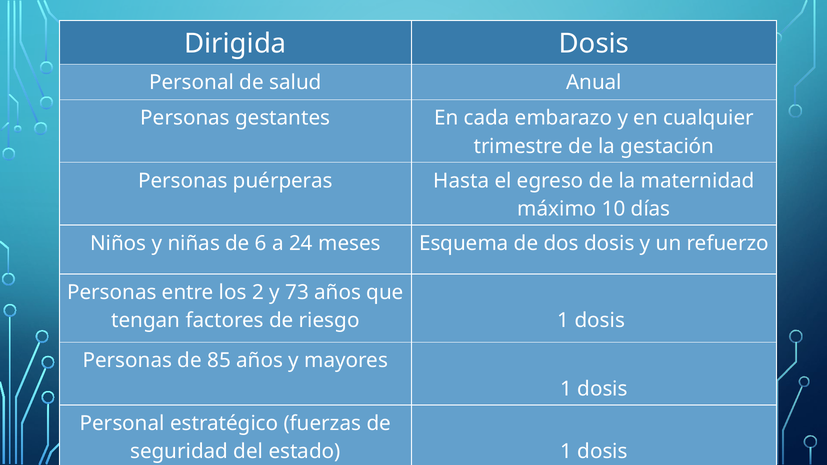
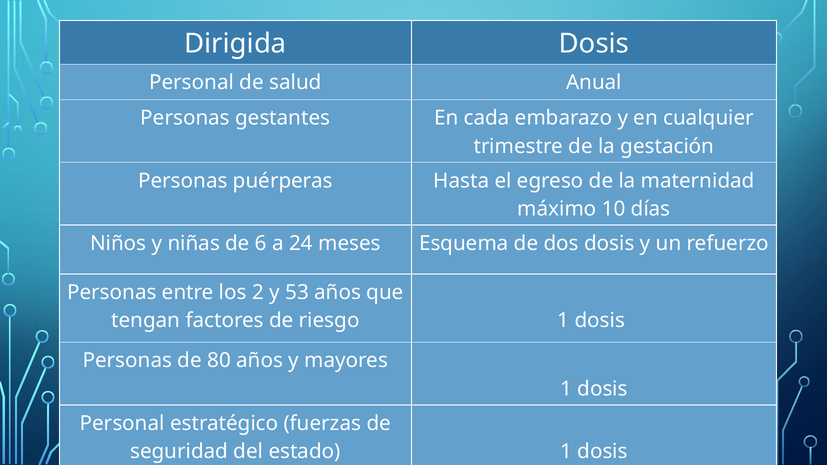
73: 73 -> 53
85: 85 -> 80
